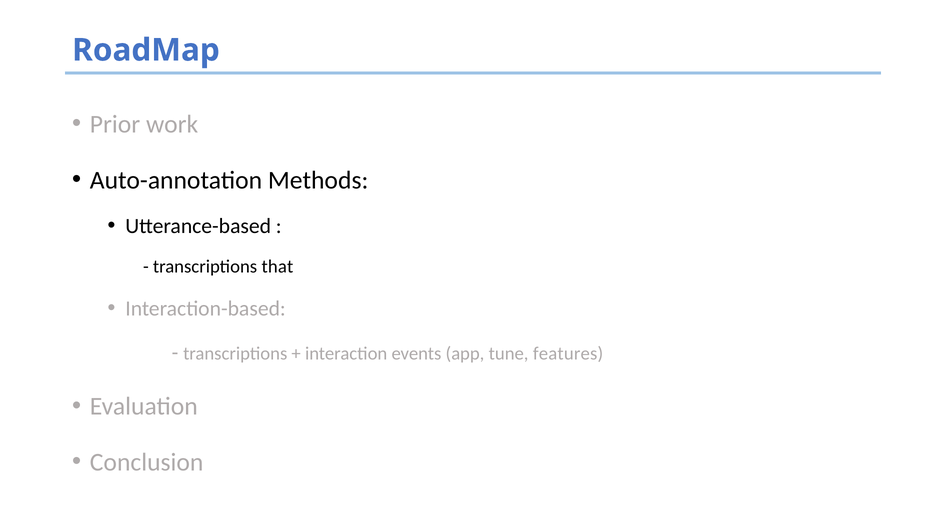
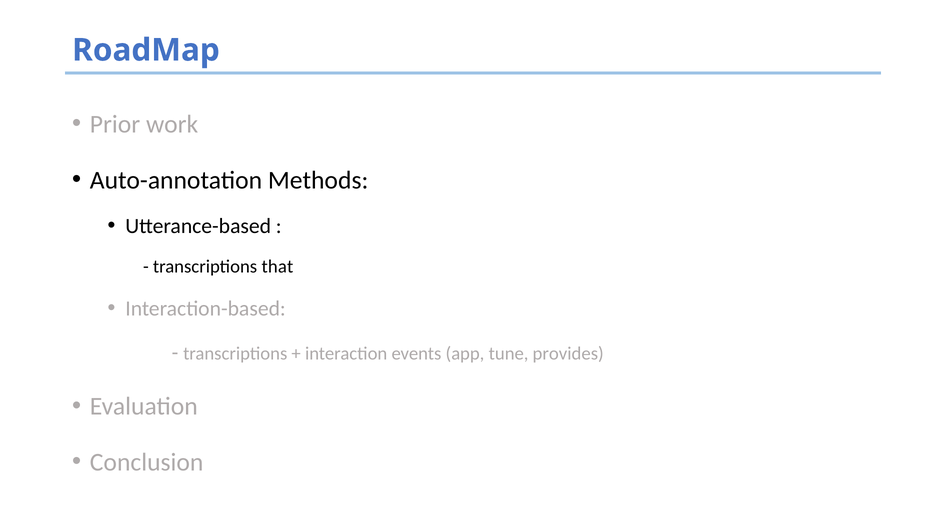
features: features -> provides
